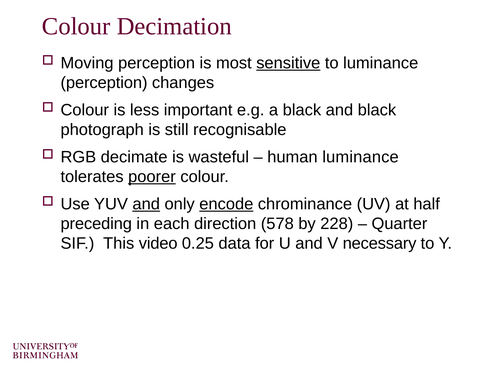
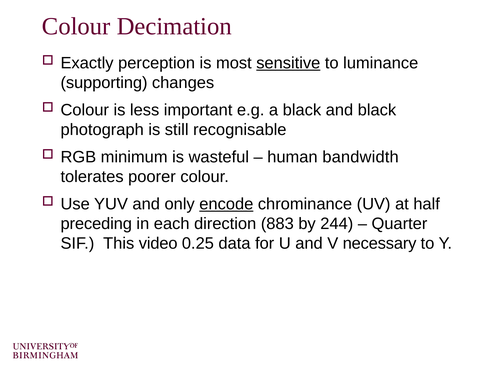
Moving: Moving -> Exactly
perception at (104, 83): perception -> supporting
decimate: decimate -> minimum
human luminance: luminance -> bandwidth
poorer underline: present -> none
and at (146, 204) underline: present -> none
578: 578 -> 883
228: 228 -> 244
